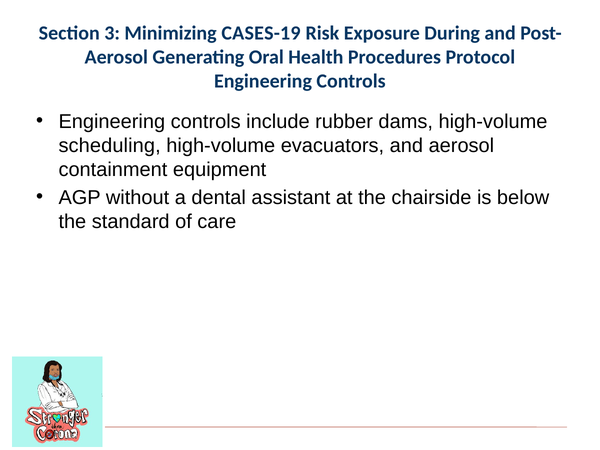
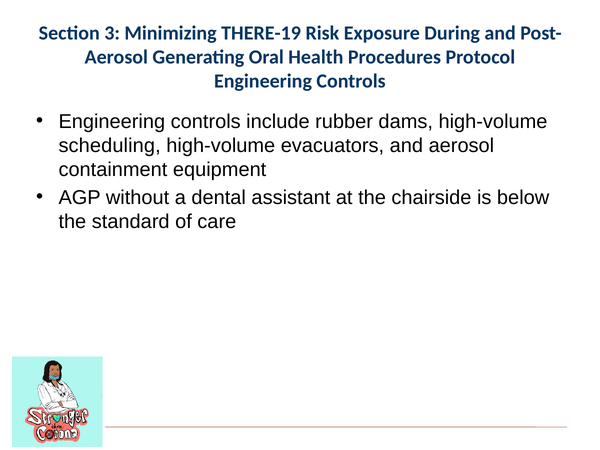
CASES-19: CASES-19 -> THERE-19
